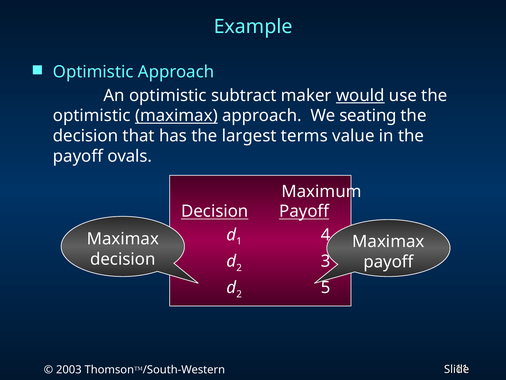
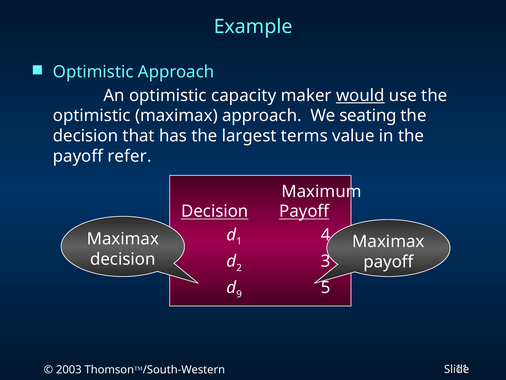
subtract: subtract -> capacity
maximax at (176, 116) underline: present -> none
ovals: ovals -> refer
2 at (239, 294): 2 -> 9
